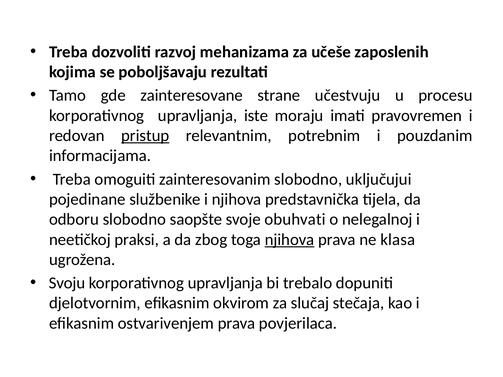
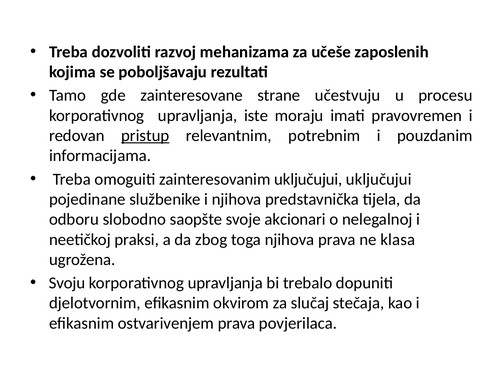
zainteresovanim slobodno: slobodno -> uključujui
obuhvati: obuhvati -> akcionari
njihova at (290, 240) underline: present -> none
